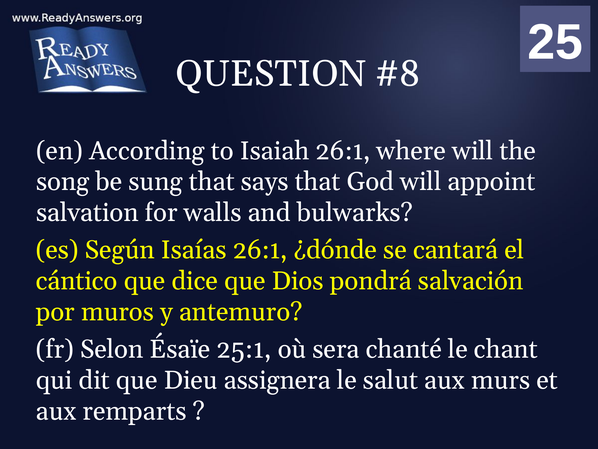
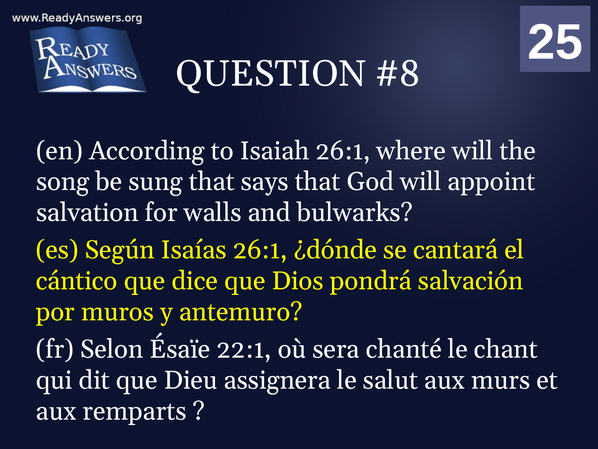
25:1: 25:1 -> 22:1
